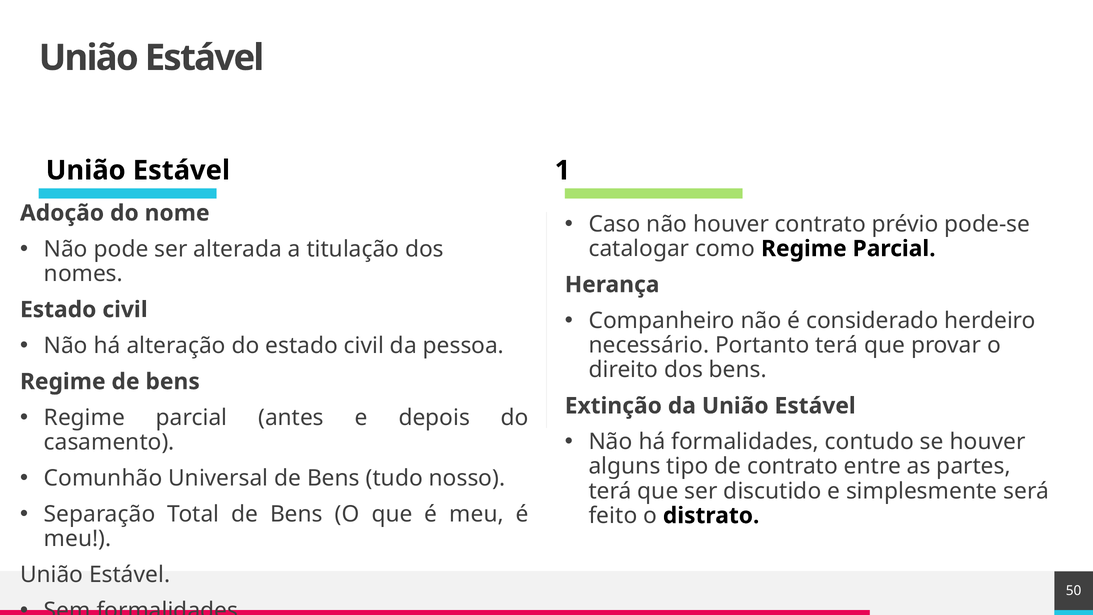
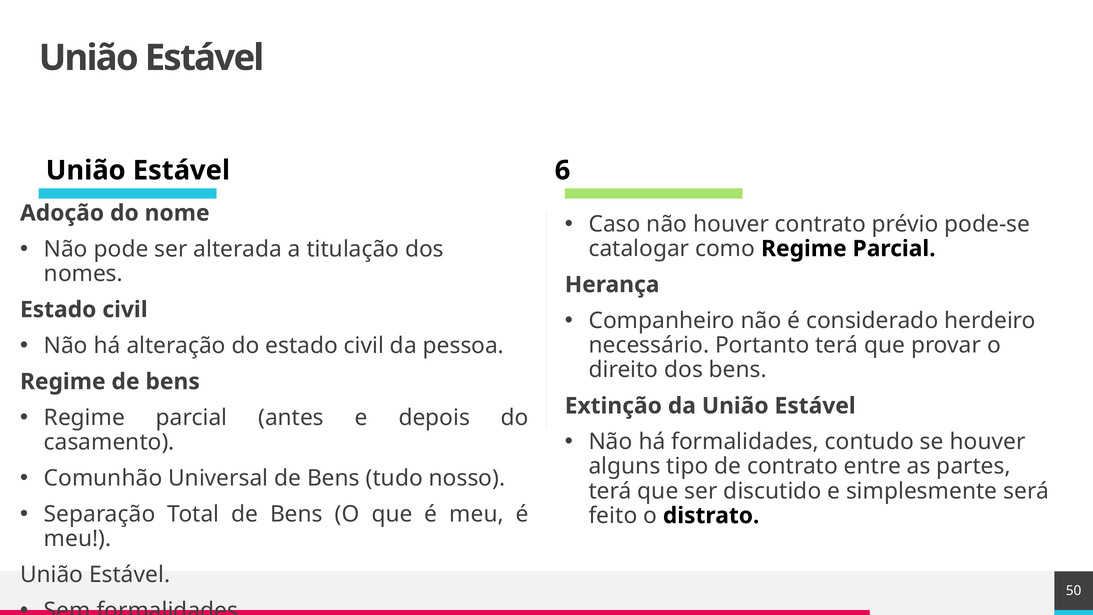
1: 1 -> 6
